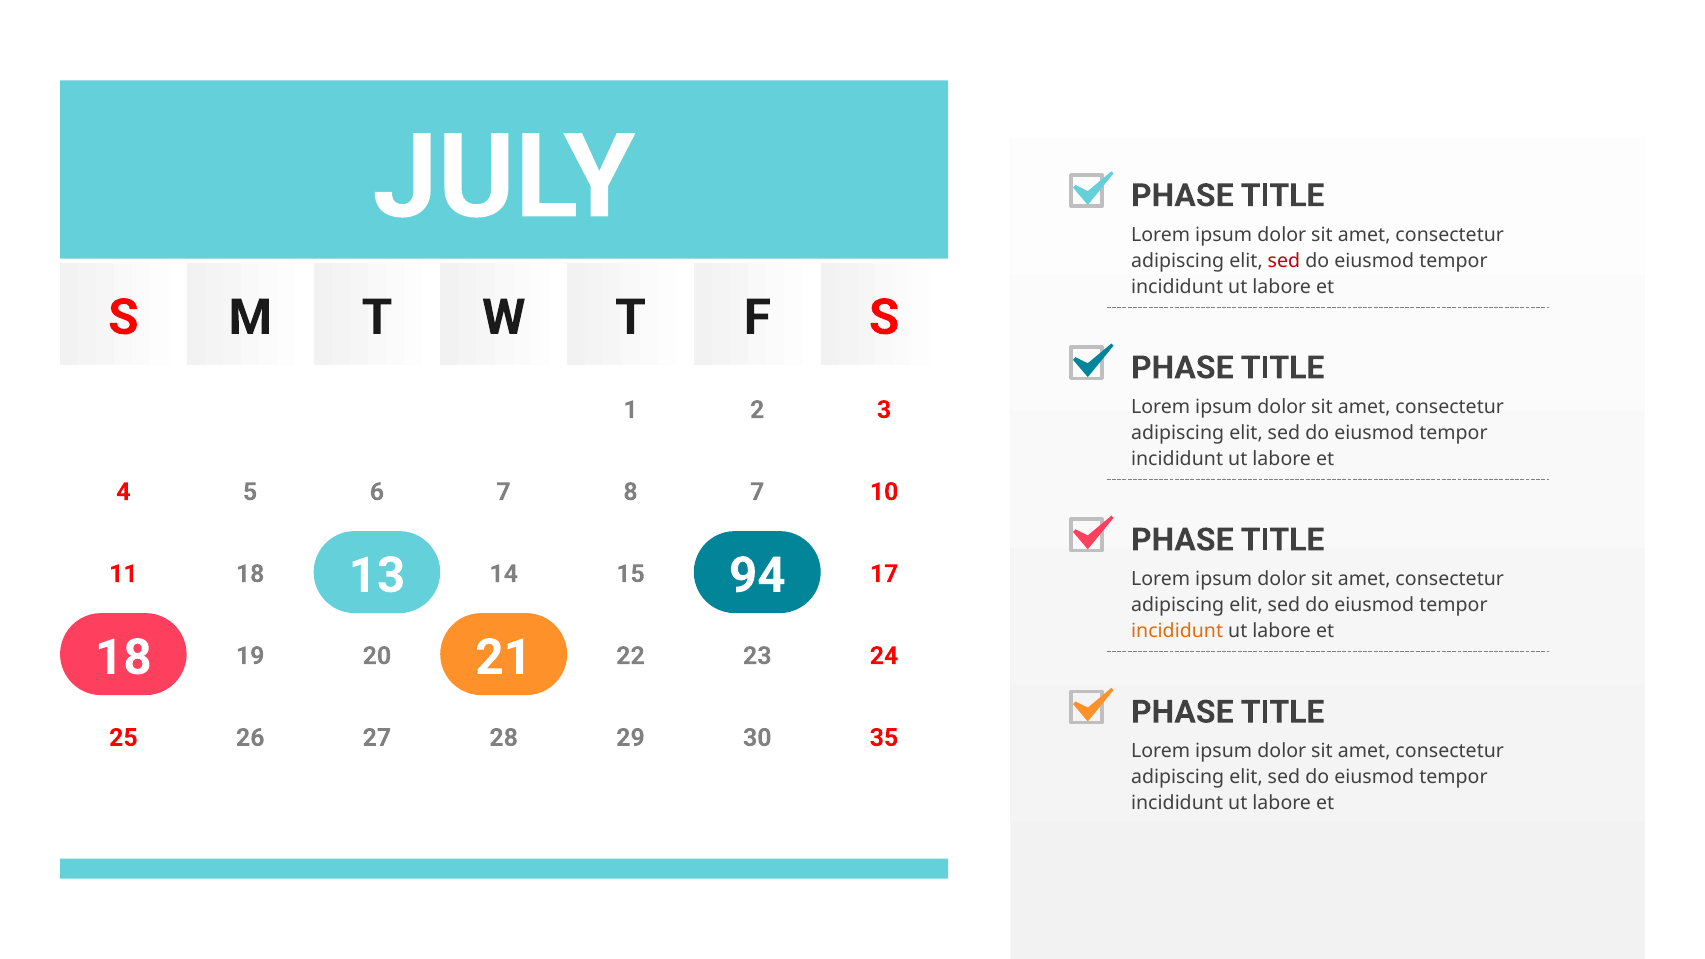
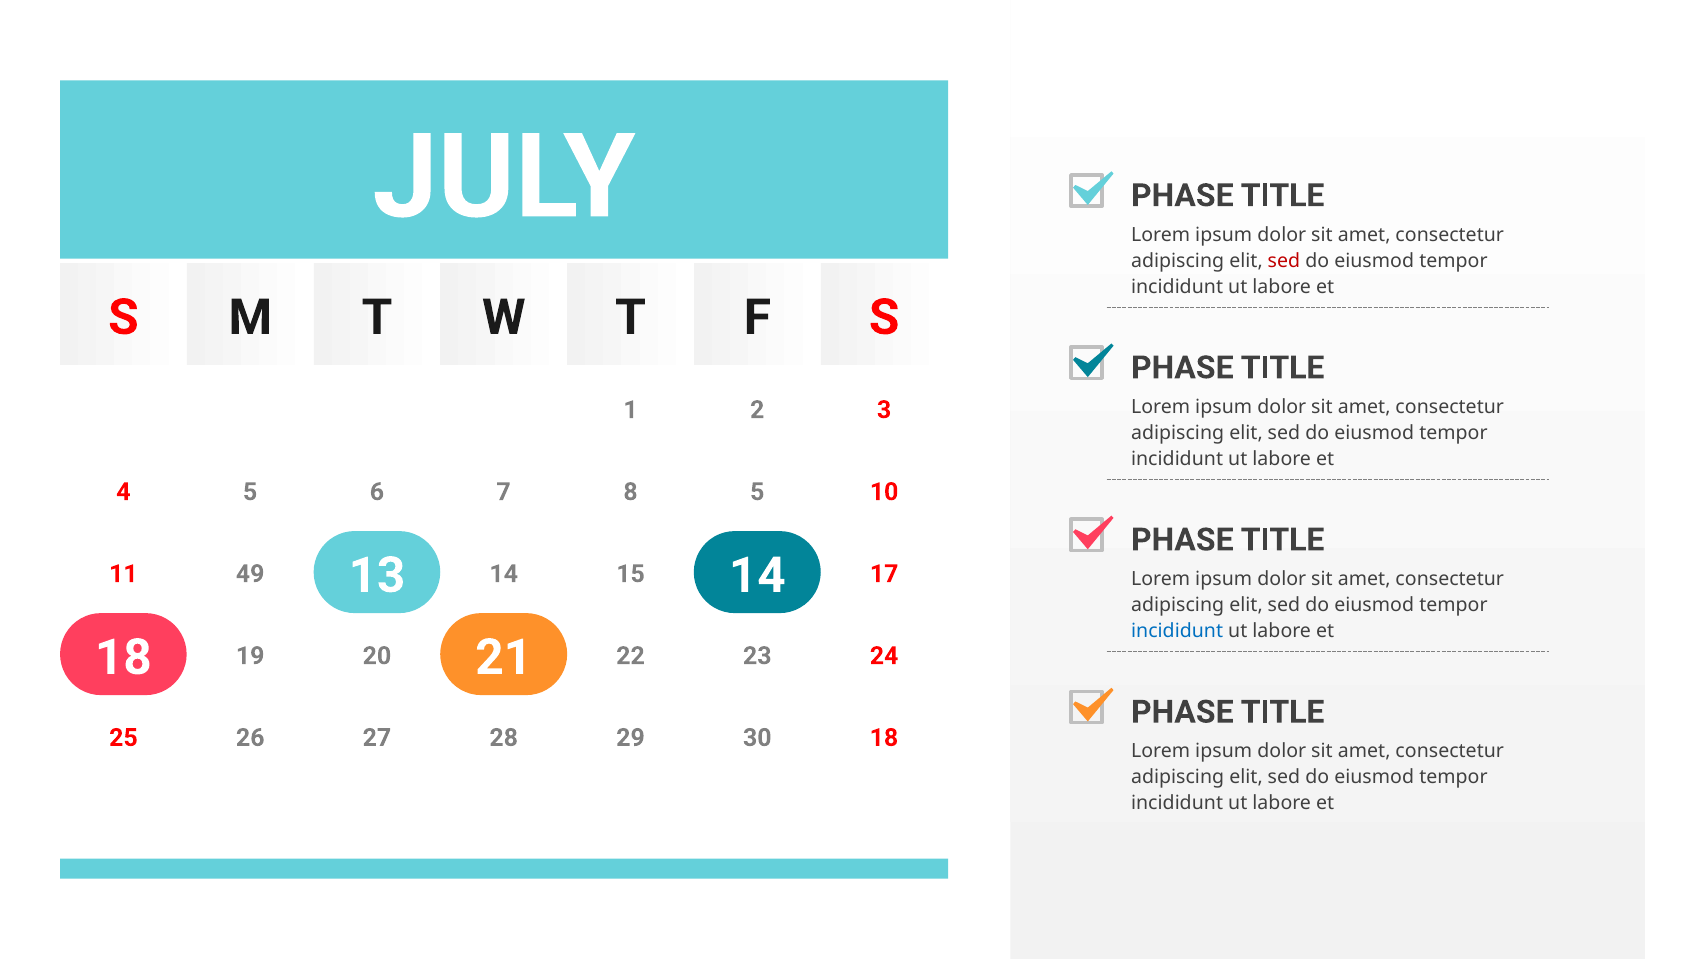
8 7: 7 -> 5
11 18: 18 -> 49
14 94: 94 -> 14
incididunt at (1177, 631) colour: orange -> blue
26 35: 35 -> 18
